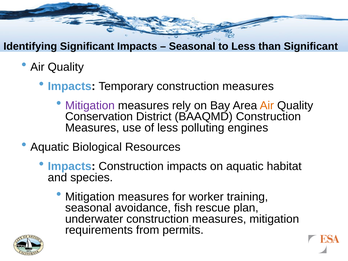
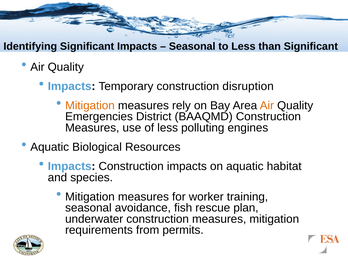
Temporary construction measures: measures -> disruption
Mitigation at (90, 106) colour: purple -> orange
Conservation: Conservation -> Emergencies
